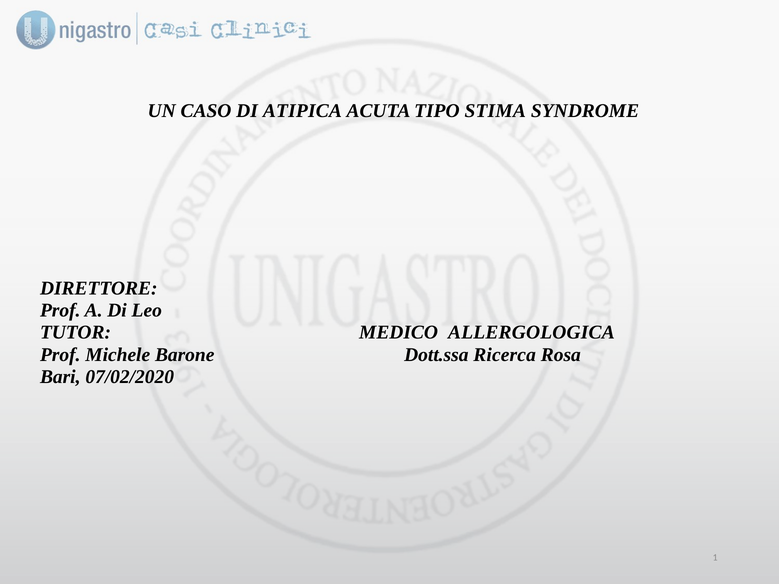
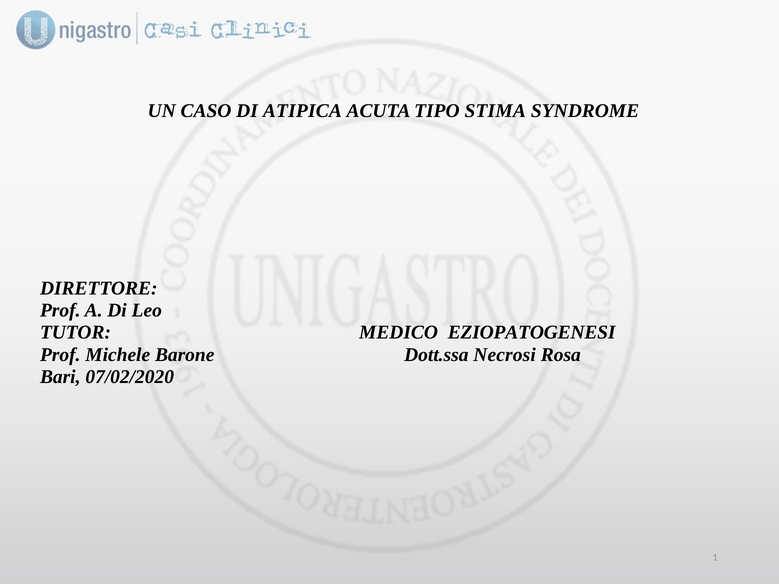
ALLERGOLOGICA: ALLERGOLOGICA -> EZIOPATOGENESI
Ricerca: Ricerca -> Necrosi
